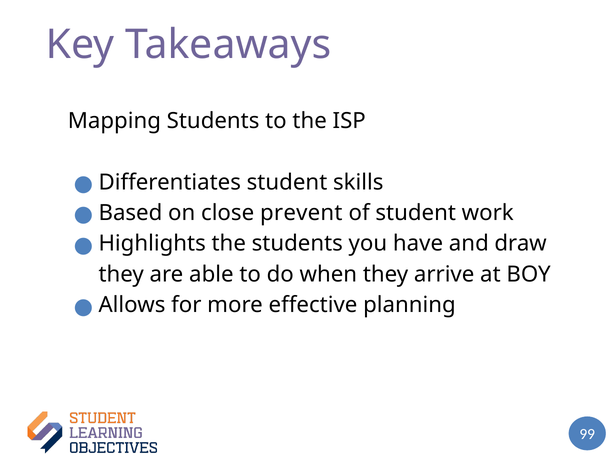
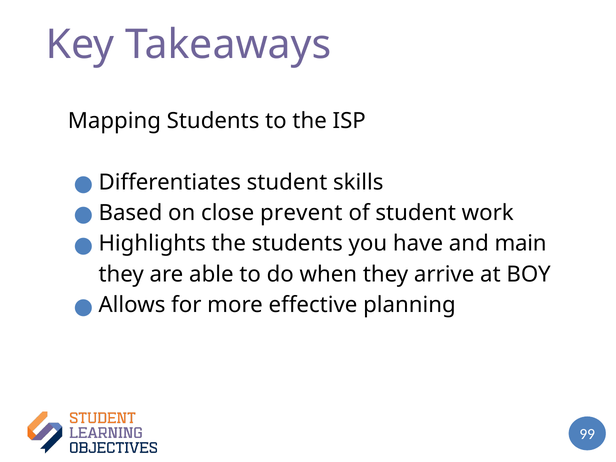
draw: draw -> main
